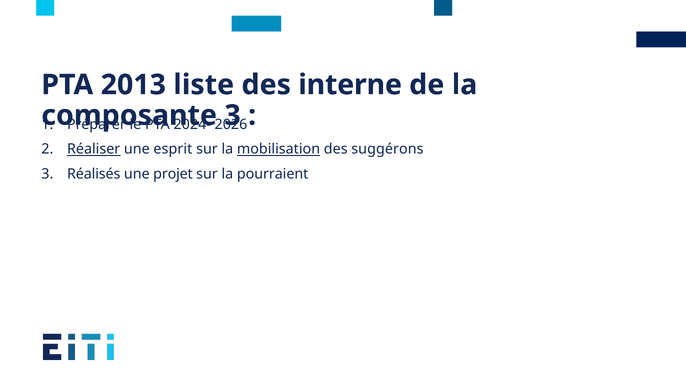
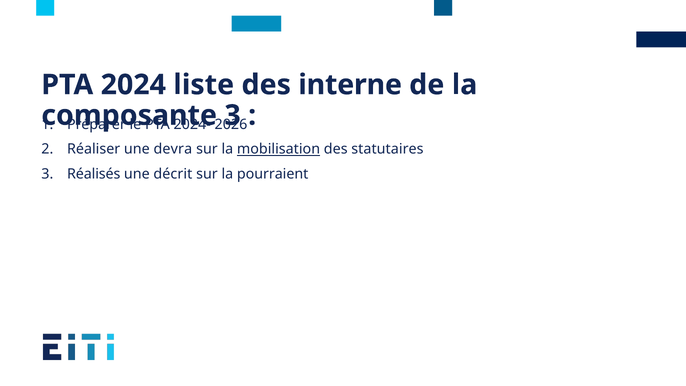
2013: 2013 -> 2024
Réaliser underline: present -> none
esprit: esprit -> devra
suggérons: suggérons -> statutaires
projet: projet -> décrit
